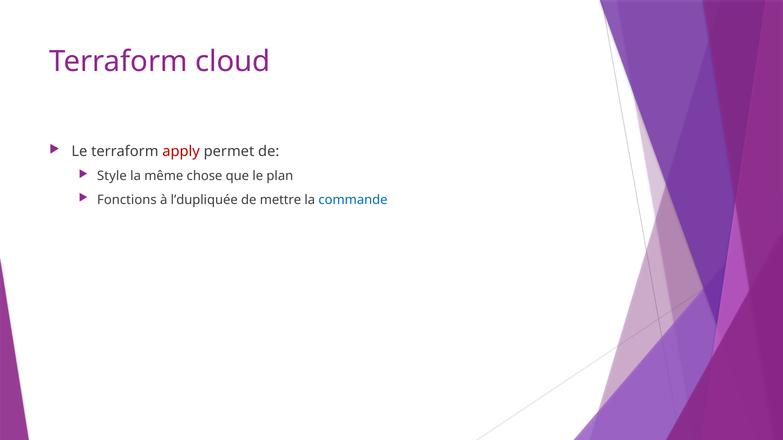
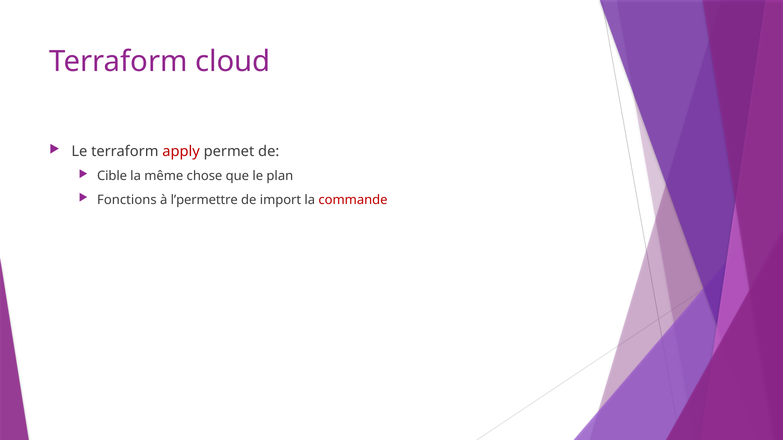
Style: Style -> Cible
l’dupliquée: l’dupliquée -> l’permettre
mettre: mettre -> import
commande colour: blue -> red
